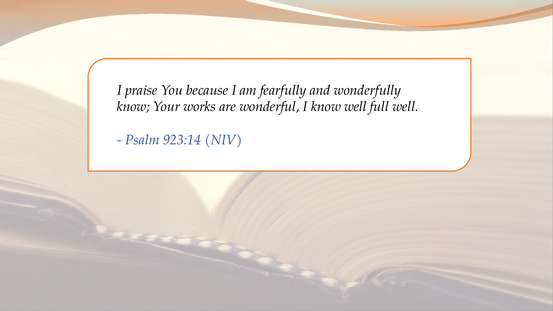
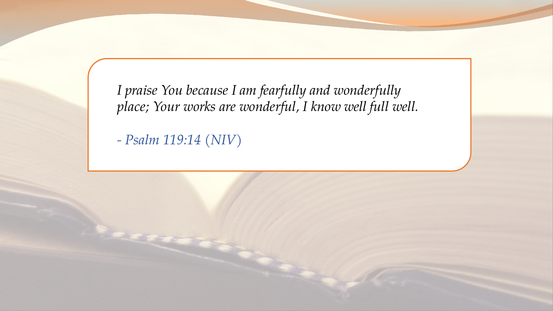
know at (133, 107): know -> place
923:14: 923:14 -> 119:14
